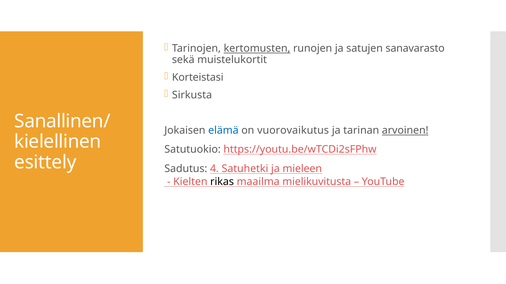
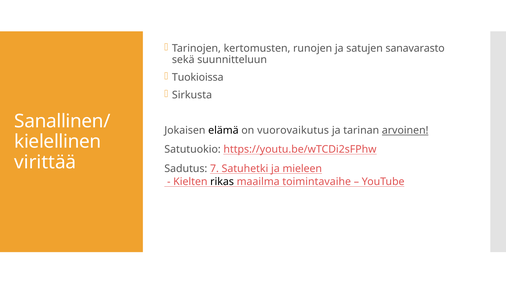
kertomusten underline: present -> none
muistelukortit: muistelukortit -> suunnitteluun
Korteistasi: Korteistasi -> Tuokioissa
elämä colour: blue -> black
esittely: esittely -> virittää
4: 4 -> 7
mielikuvitusta: mielikuvitusta -> toimintavaihe
